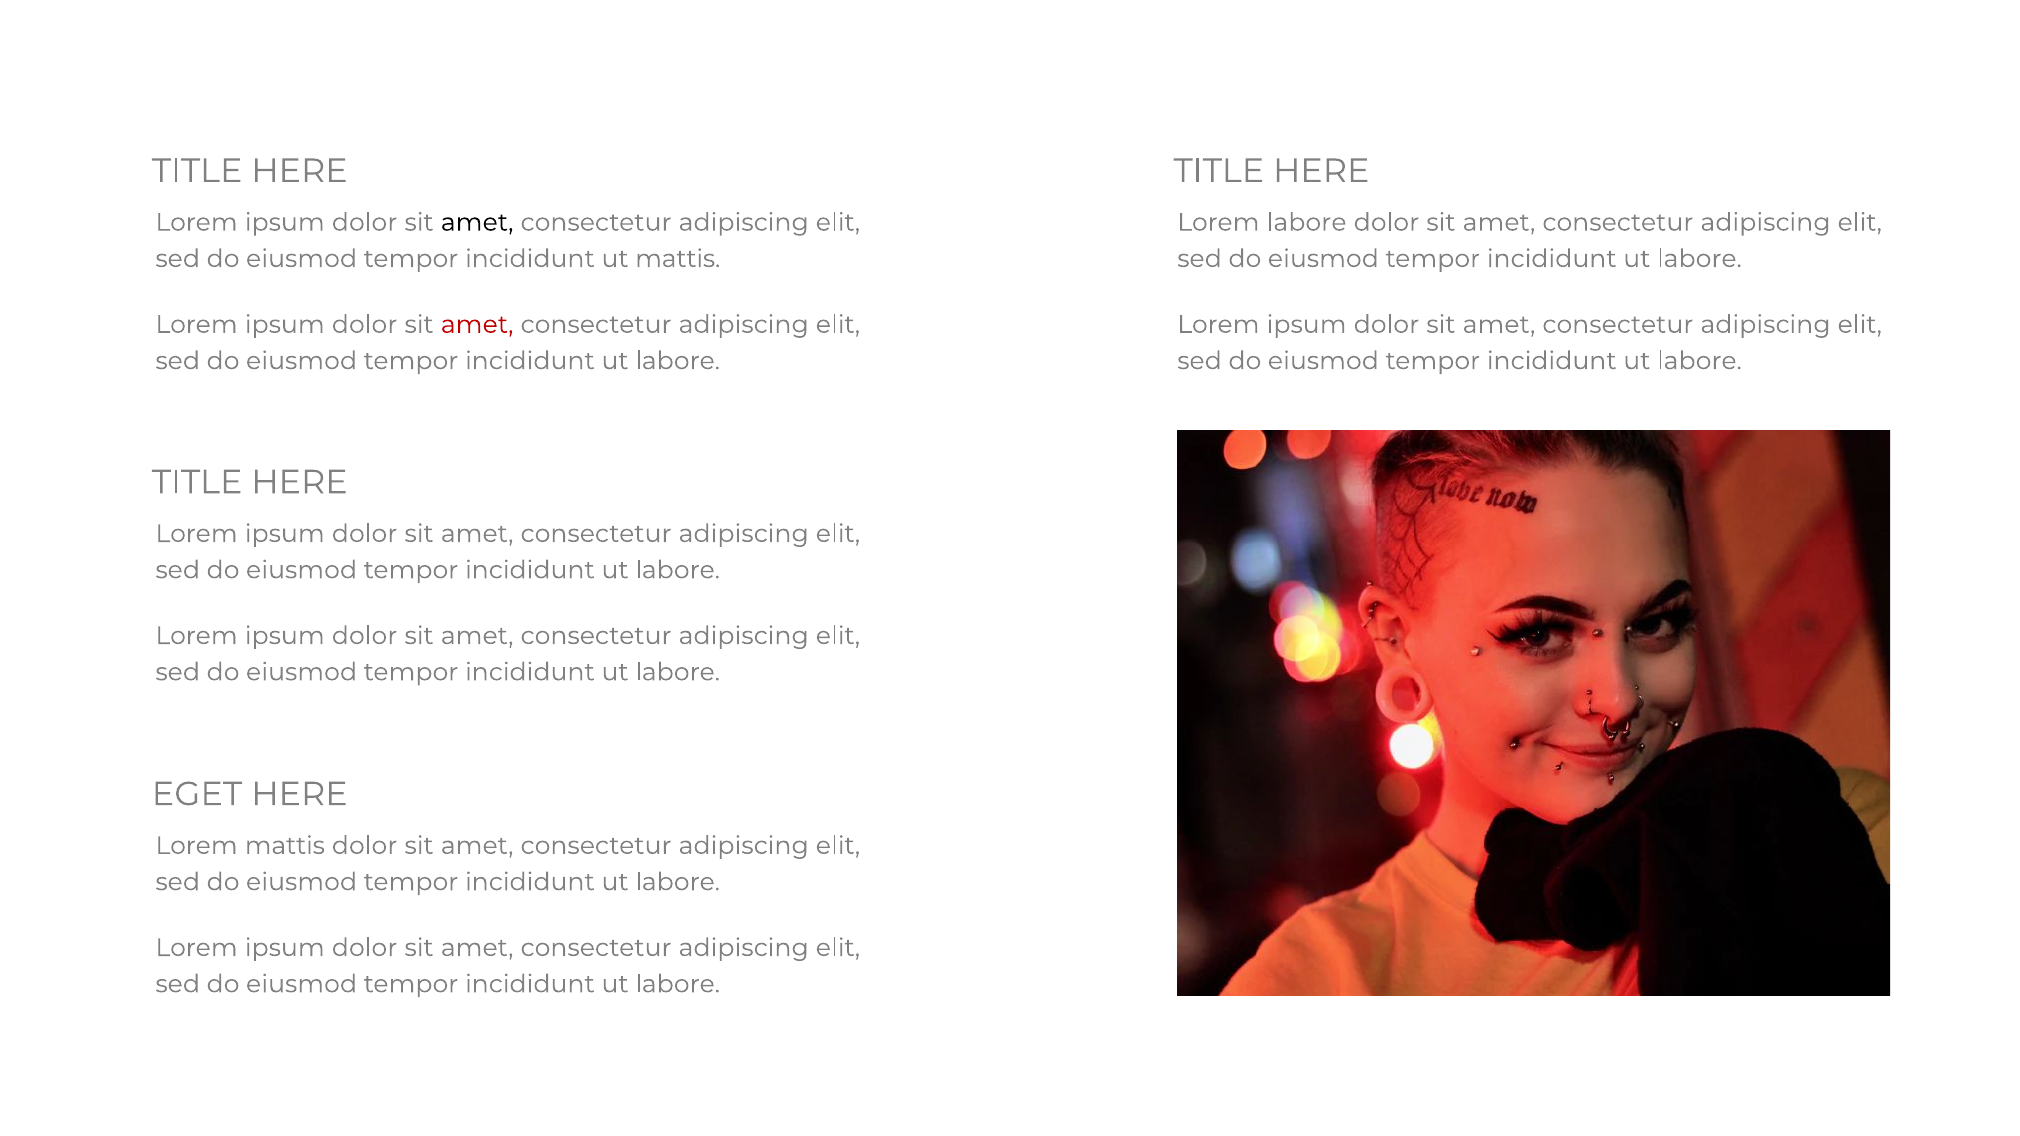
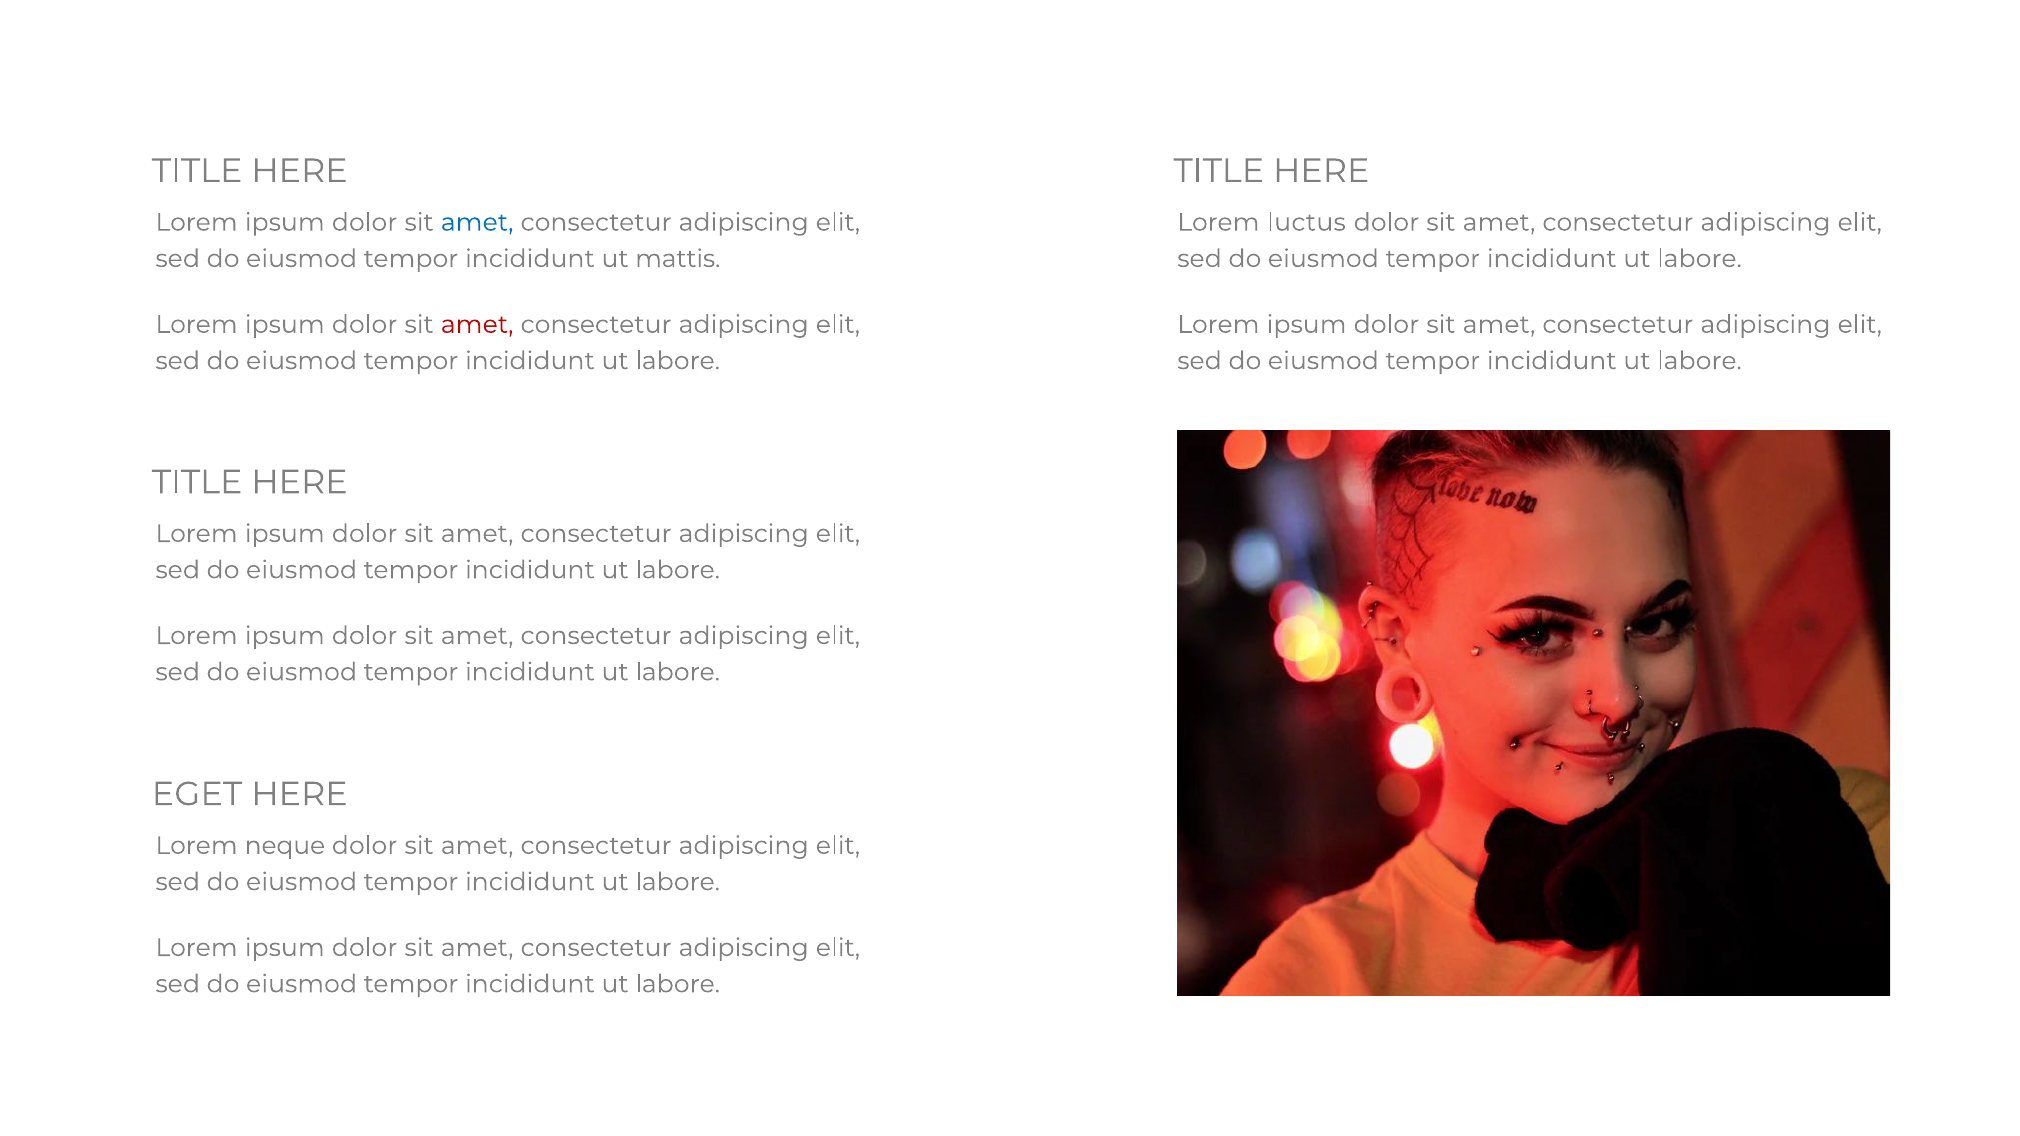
amet at (477, 222) colour: black -> blue
Lorem labore: labore -> luctus
Lorem mattis: mattis -> neque
